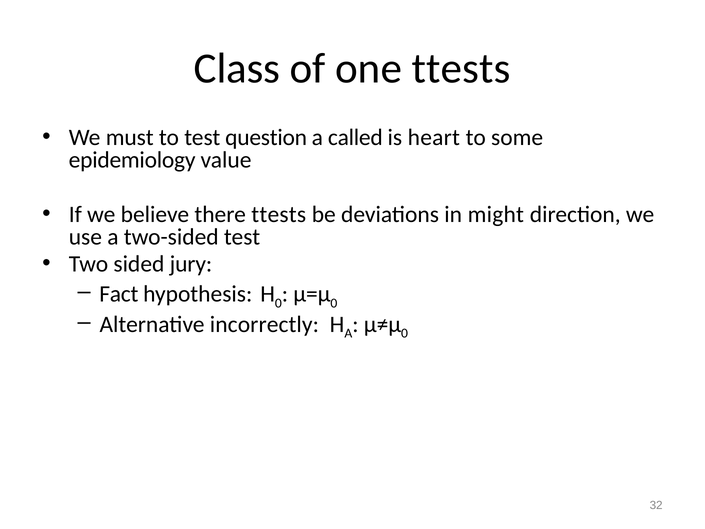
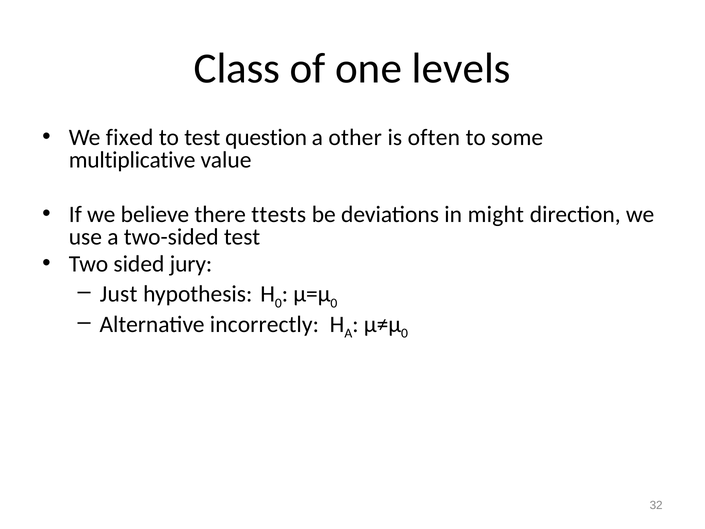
one ttests: ttests -> levels
must: must -> fixed
called: called -> other
heart: heart -> often
epidemiology: epidemiology -> multiplicative
Fact: Fact -> Just
